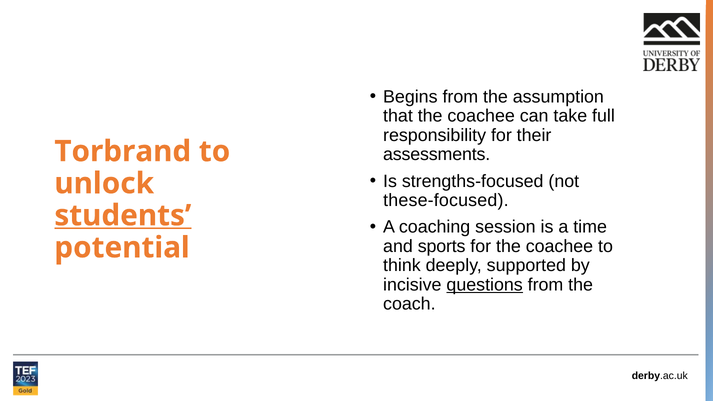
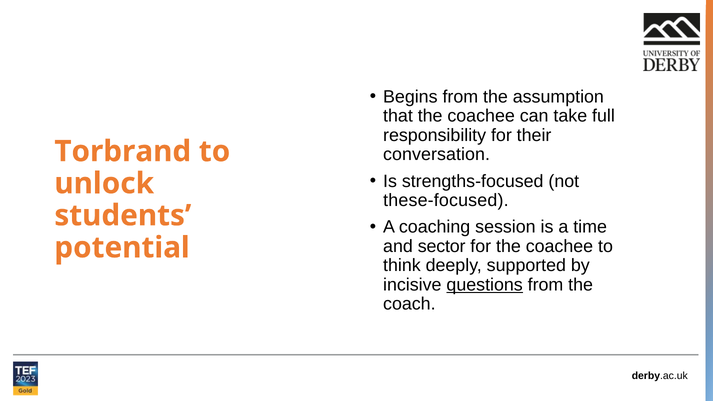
assessments: assessments -> conversation
students underline: present -> none
sports: sports -> sector
